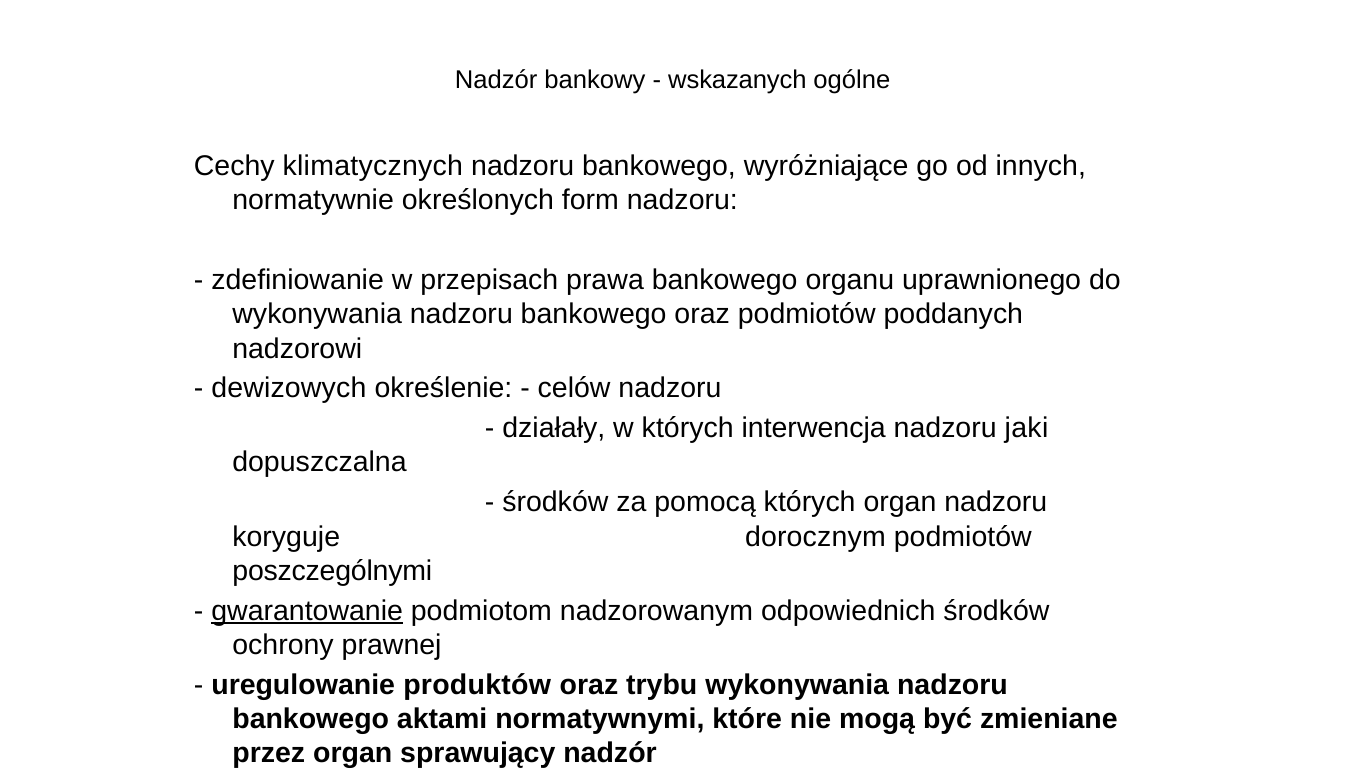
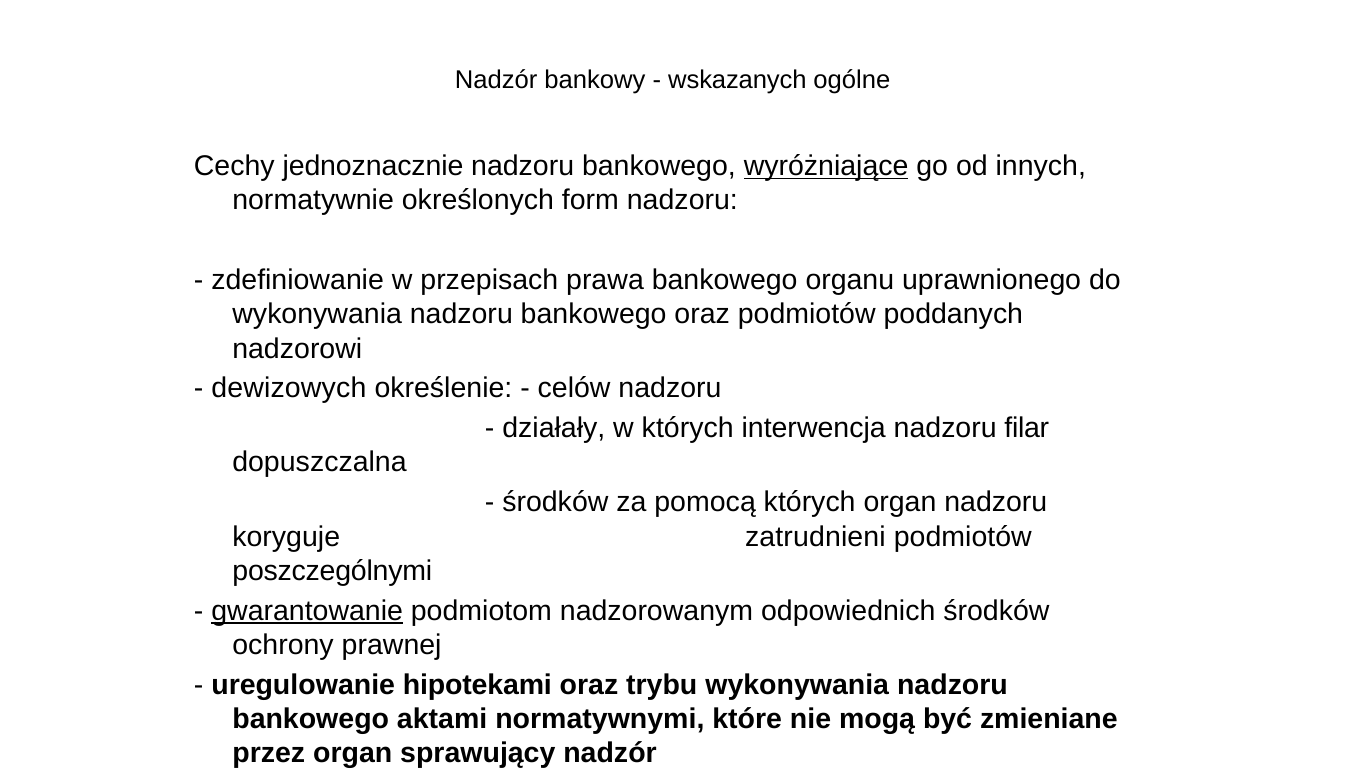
klimatycznych: klimatycznych -> jednoznacznie
wyróżniające underline: none -> present
jaki: jaki -> filar
dorocznym: dorocznym -> zatrudnieni
produktów: produktów -> hipotekami
